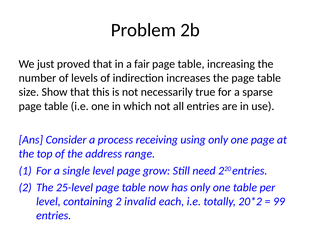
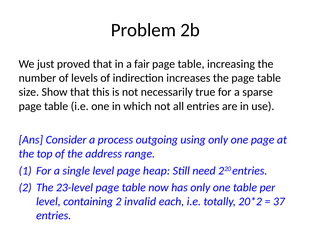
receiving: receiving -> outgoing
grow: grow -> heap
25-level: 25-level -> 23-level
99: 99 -> 37
